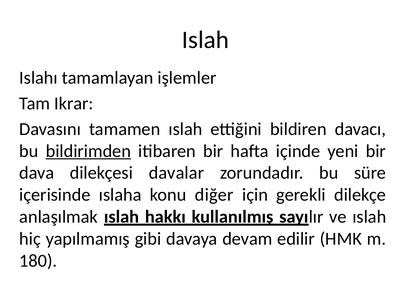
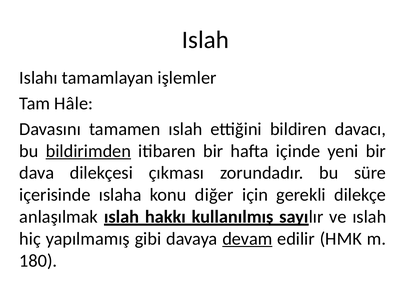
Ikrar: Ikrar -> Hâle
davalar: davalar -> çıkması
devam underline: none -> present
